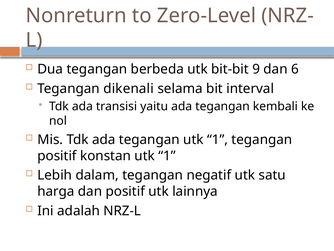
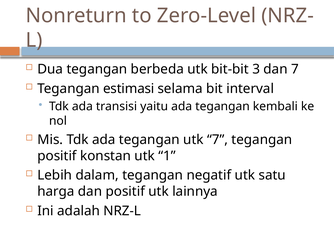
9: 9 -> 3
dan 6: 6 -> 7
dikenali: dikenali -> estimasi
tegangan utk 1: 1 -> 7
